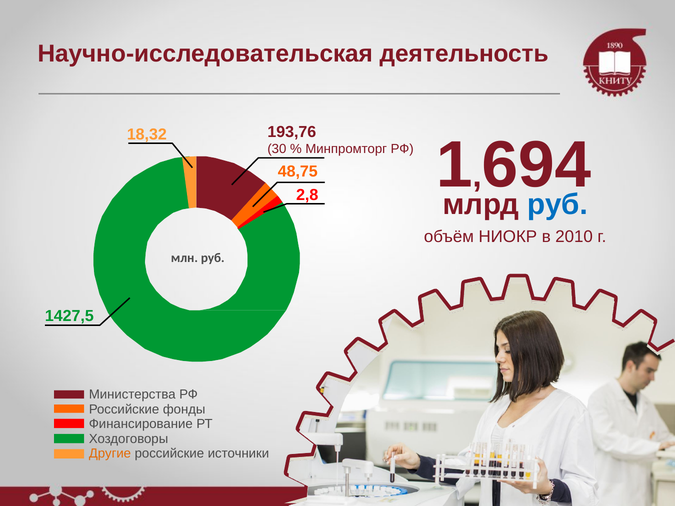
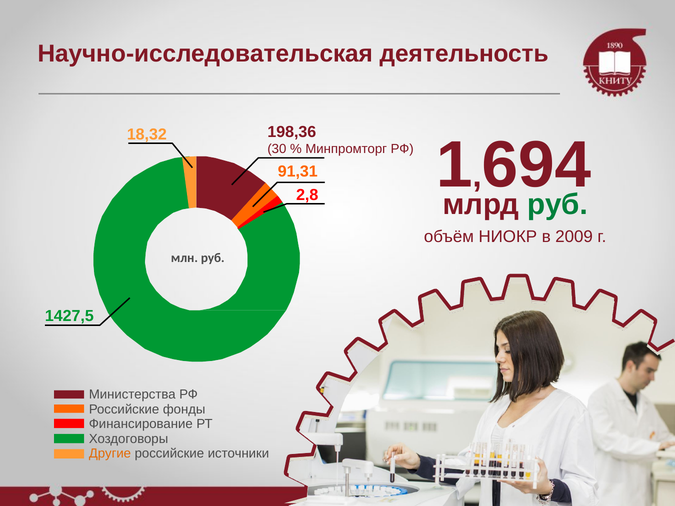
193,76: 193,76 -> 198,36
48,75: 48,75 -> 91,31
руб at (557, 204) colour: blue -> green
2010: 2010 -> 2009
